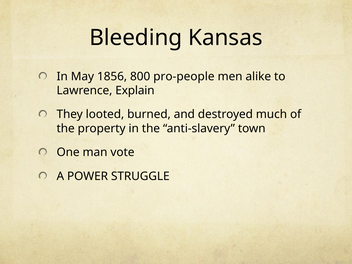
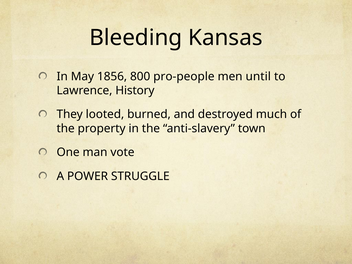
alike: alike -> until
Explain: Explain -> History
